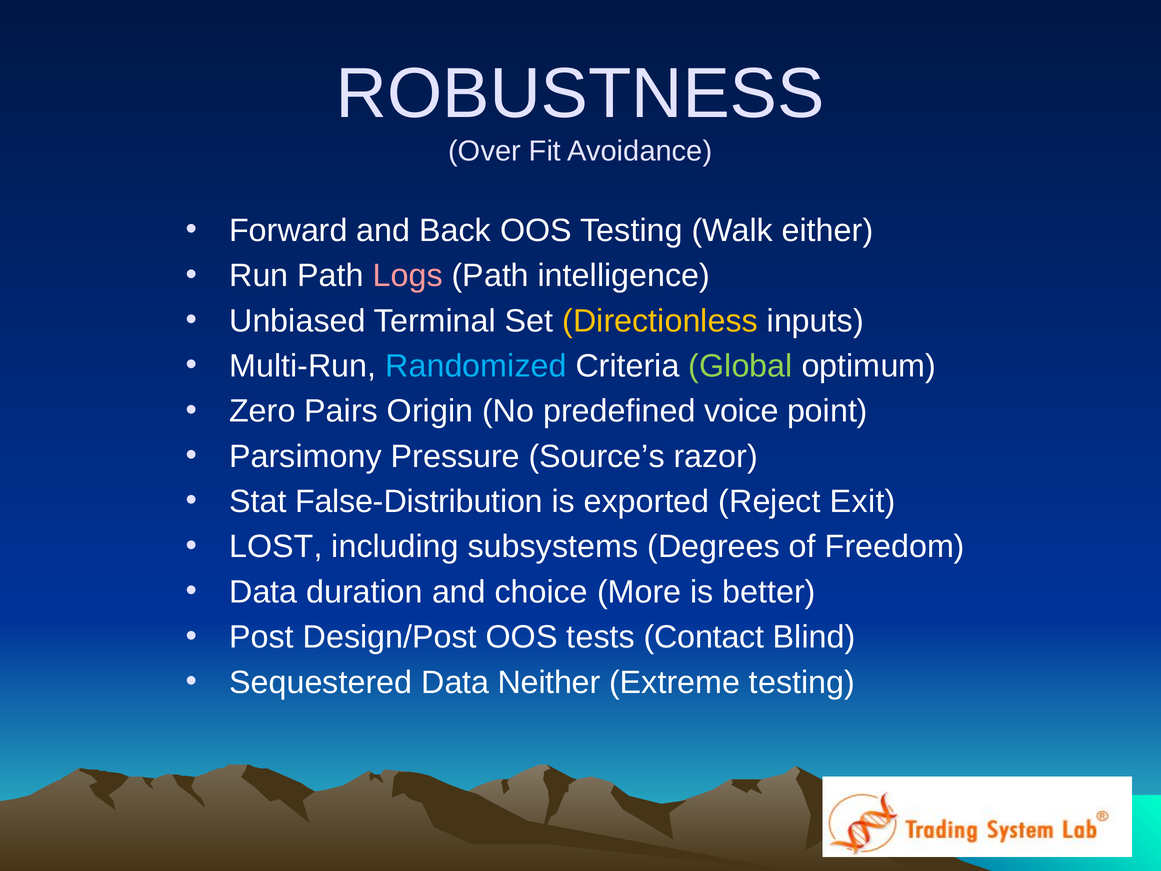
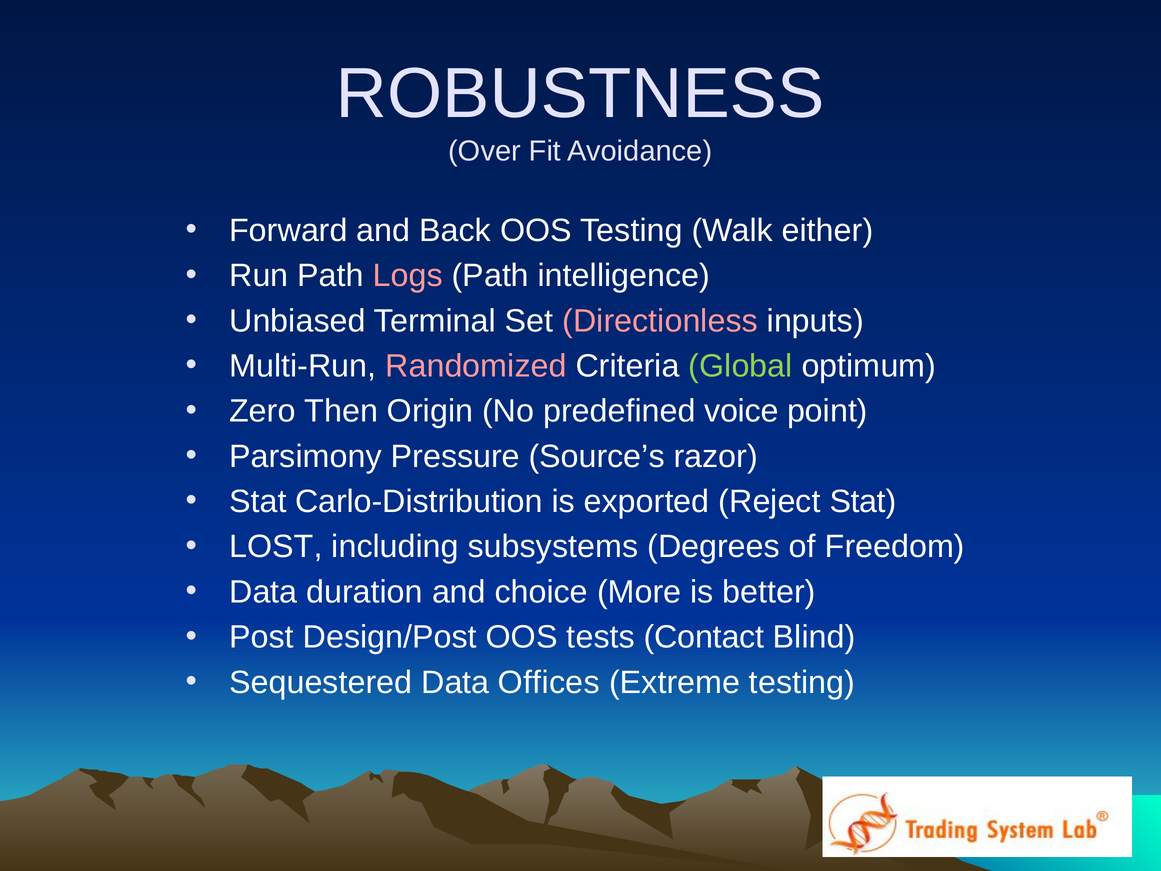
Directionless colour: yellow -> pink
Randomized colour: light blue -> pink
Pairs: Pairs -> Then
False-Distribution: False-Distribution -> Carlo-Distribution
Reject Exit: Exit -> Stat
Neither: Neither -> Offices
